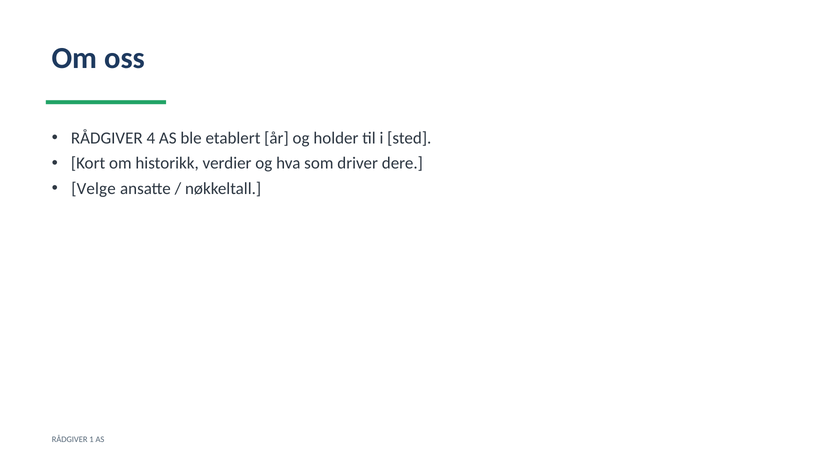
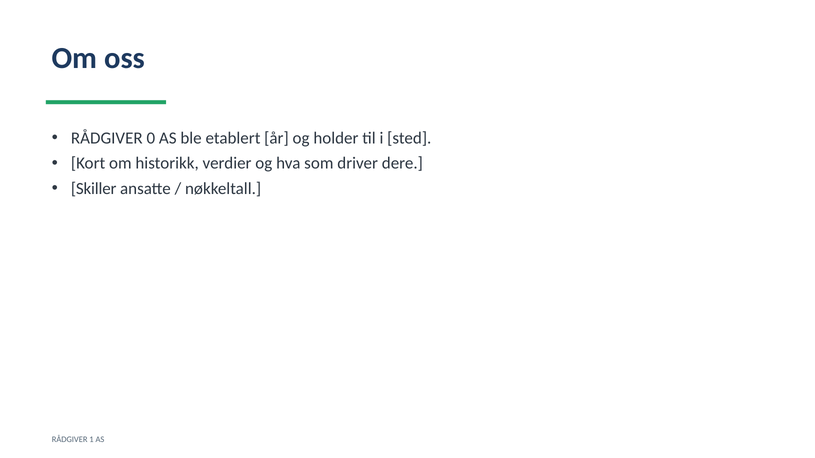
4: 4 -> 0
Velge: Velge -> Skiller
